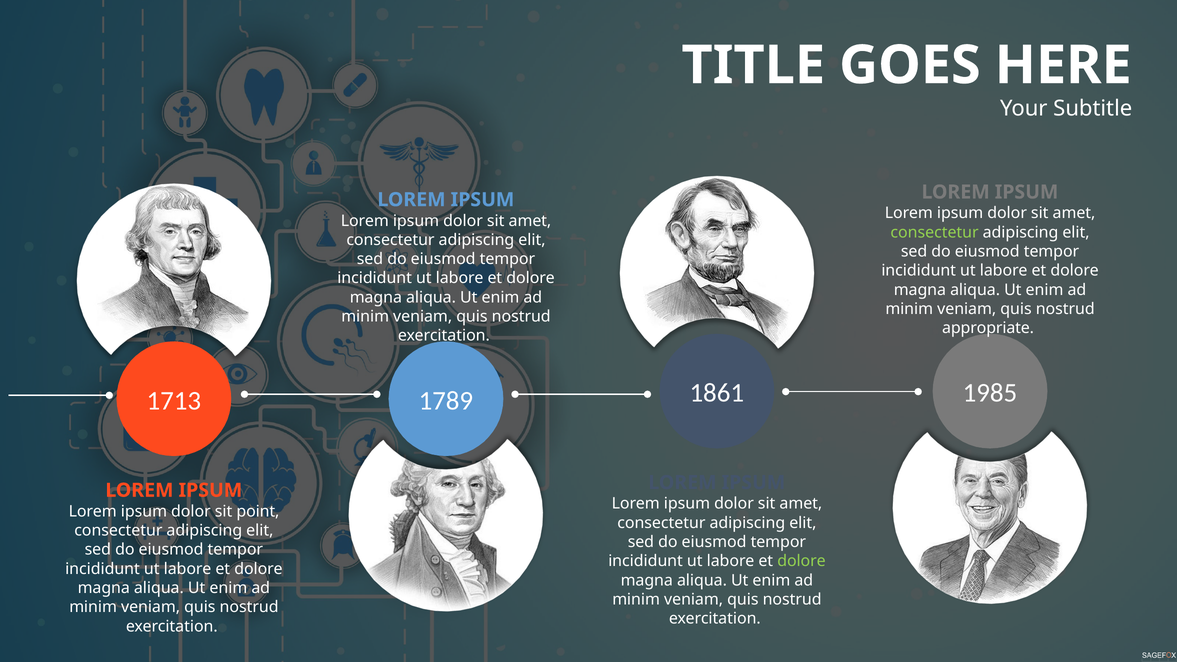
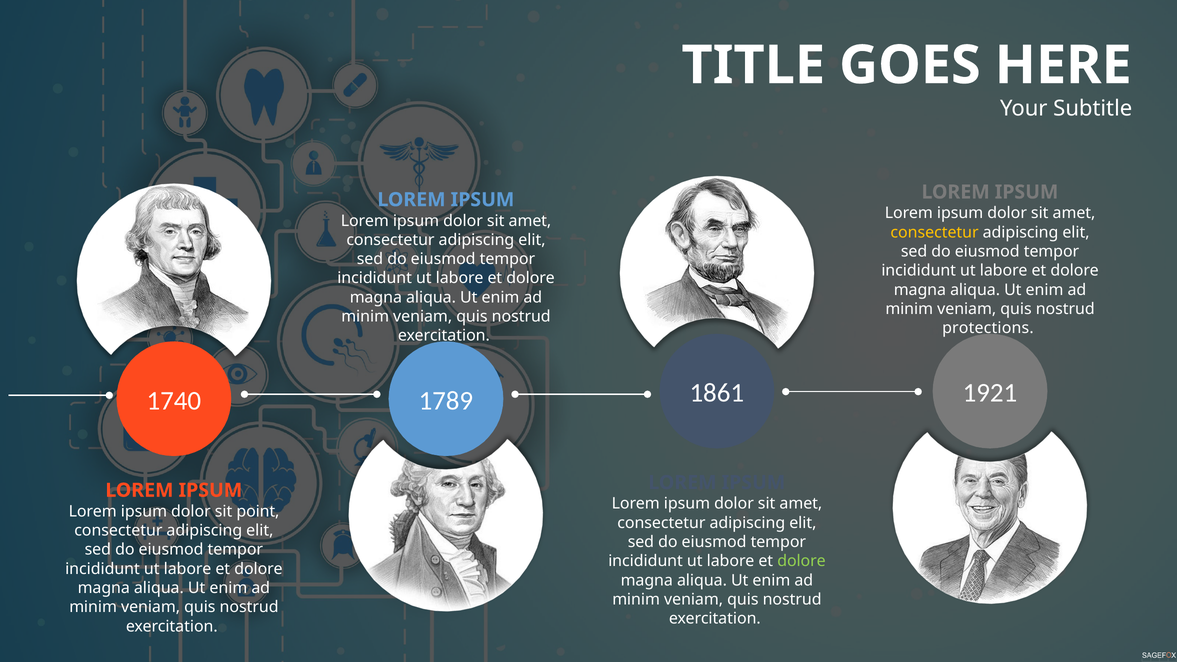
consectetur at (935, 232) colour: light green -> yellow
appropriate: appropriate -> protections
1985: 1985 -> 1921
1713: 1713 -> 1740
